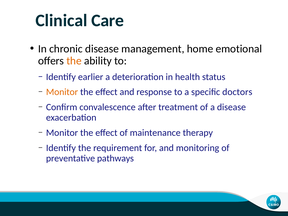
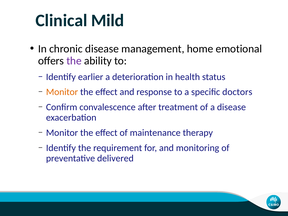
Care: Care -> Mild
the at (74, 61) colour: orange -> purple
pathways: pathways -> delivered
